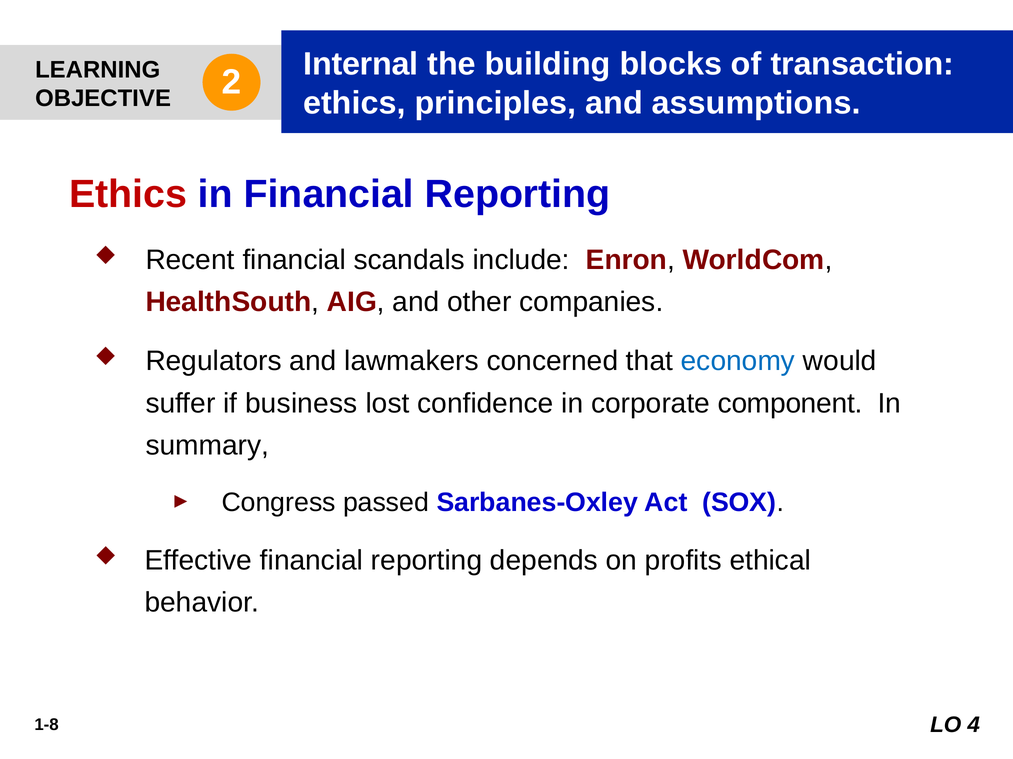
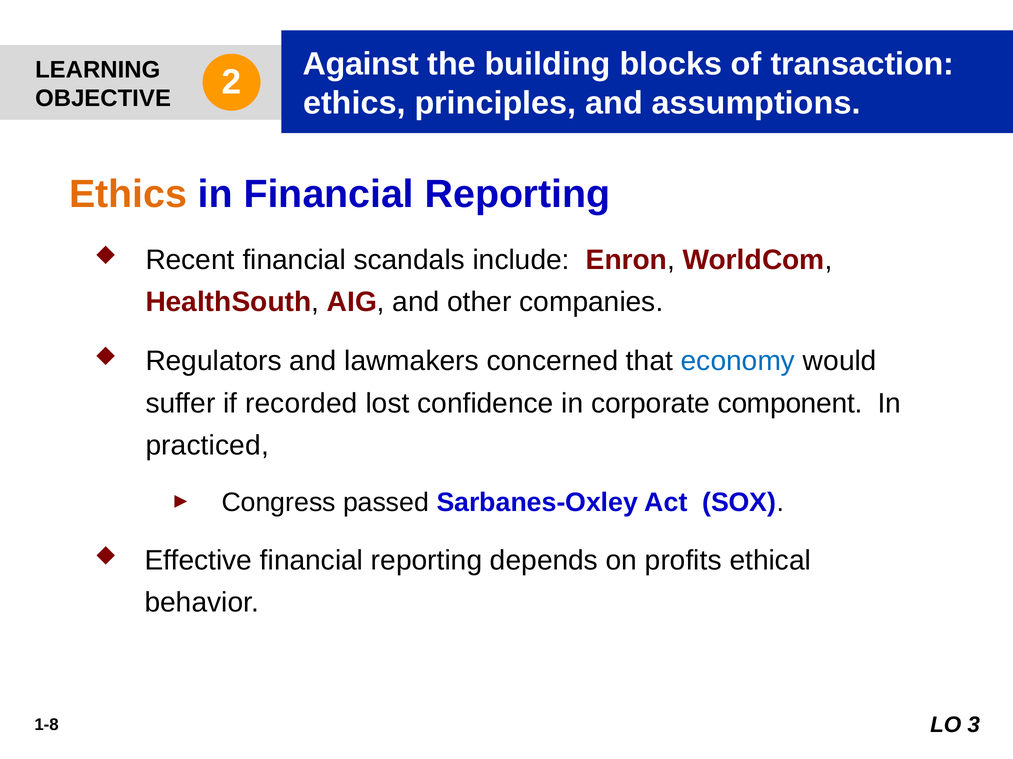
Internal: Internal -> Against
Ethics at (128, 195) colour: red -> orange
business: business -> recorded
summary: summary -> practiced
4: 4 -> 3
